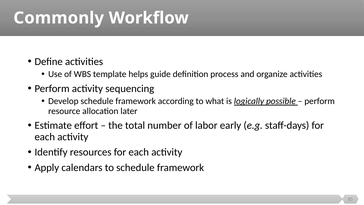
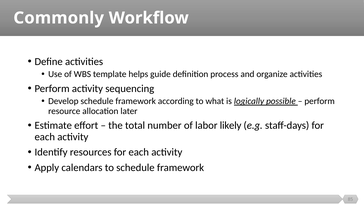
early: early -> likely
